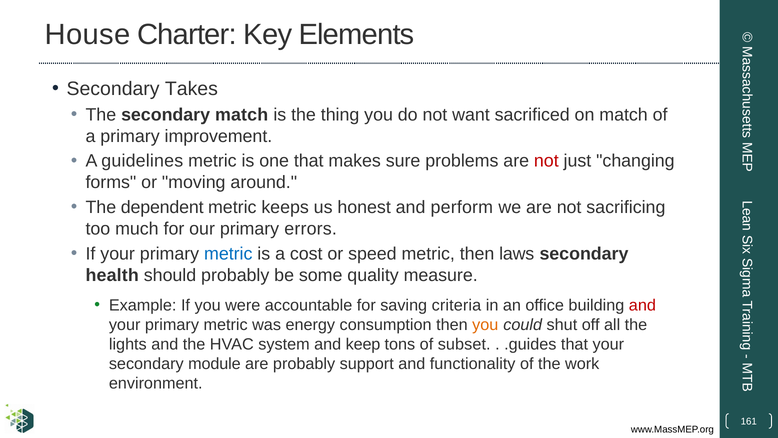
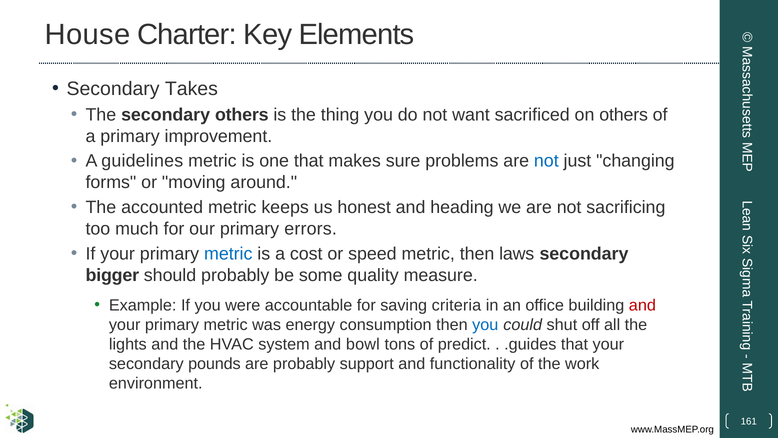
secondary match: match -> others
on match: match -> others
not at (546, 161) colour: red -> blue
dependent: dependent -> accounted
perform: perform -> heading
health: health -> bigger
you at (485, 324) colour: orange -> blue
keep: keep -> bowl
subset: subset -> predict
module: module -> pounds
